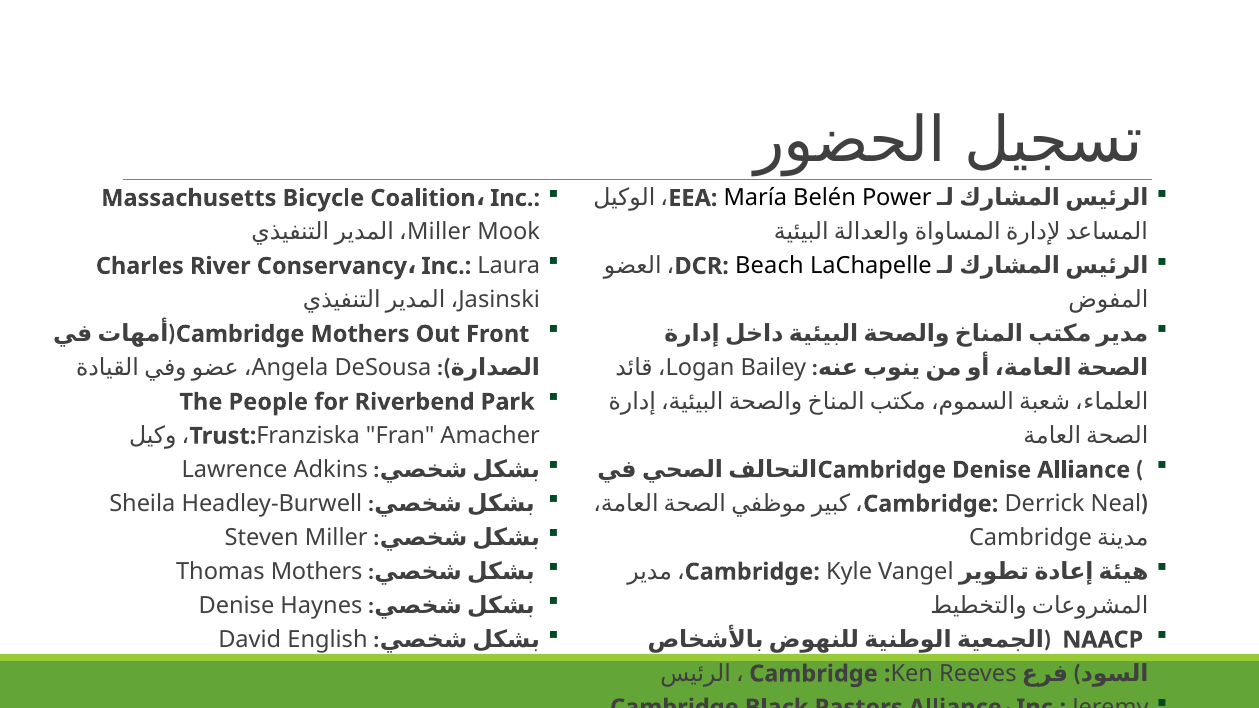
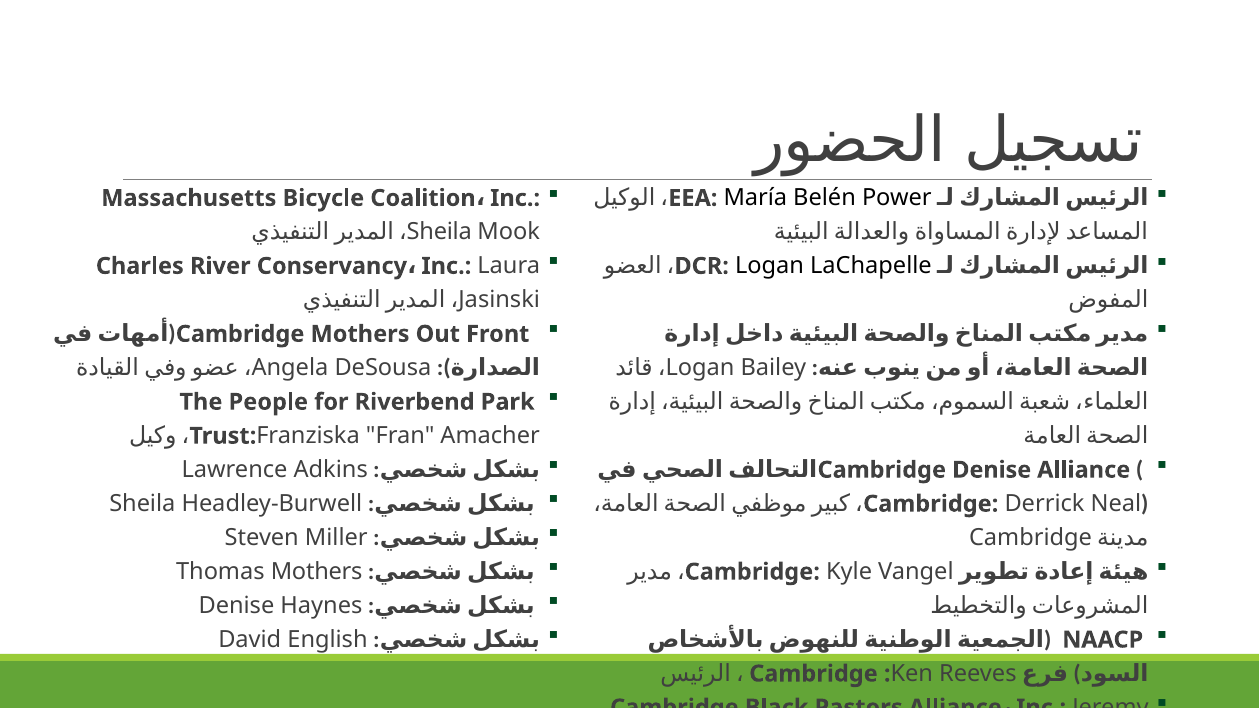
Miller at (439, 232): Miller -> Sheila
DCR Beach: Beach -> Logan
